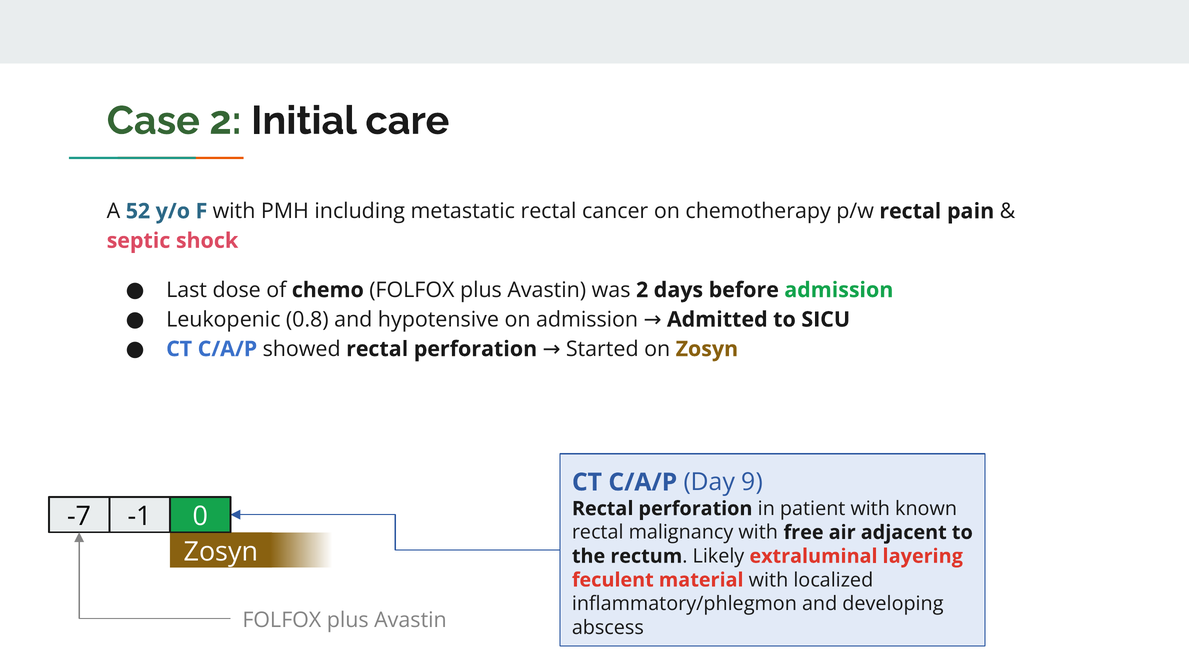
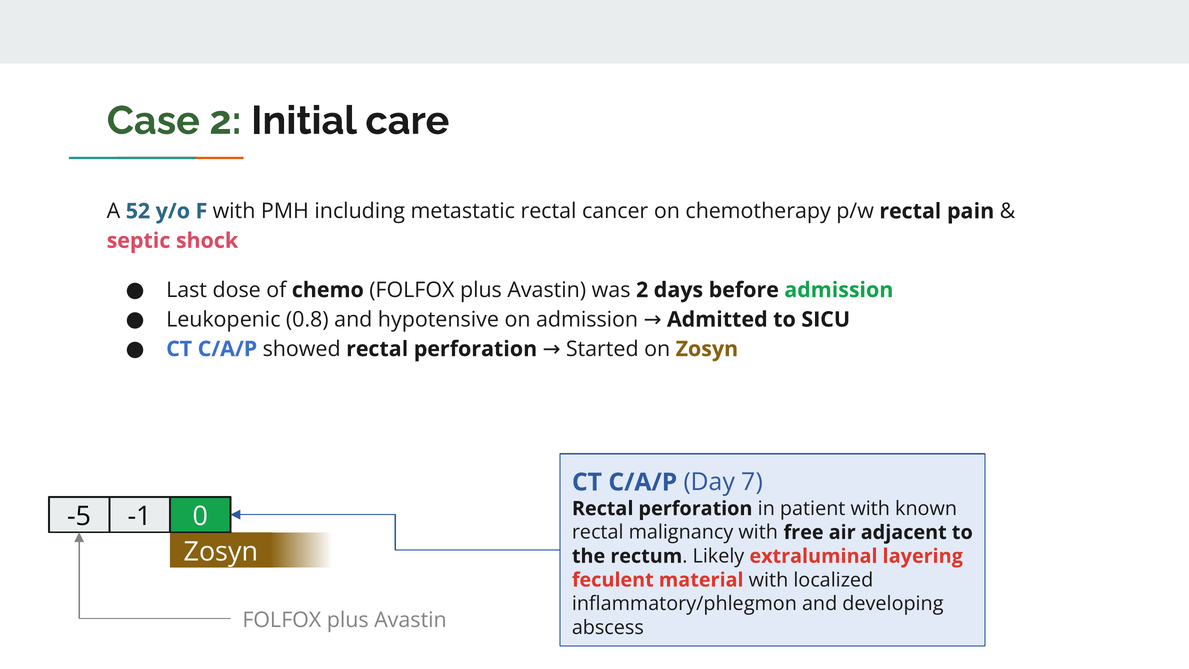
9: 9 -> 7
-7: -7 -> -5
